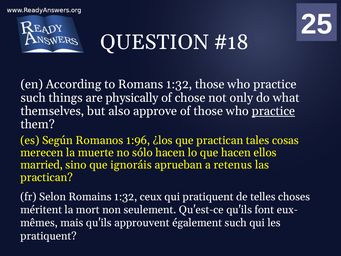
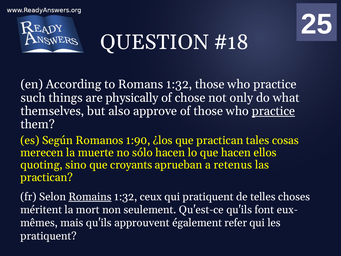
1:96: 1:96 -> 1:90
married: married -> quoting
ignoráis: ignoráis -> croyants
Romains underline: none -> present
également such: such -> refer
